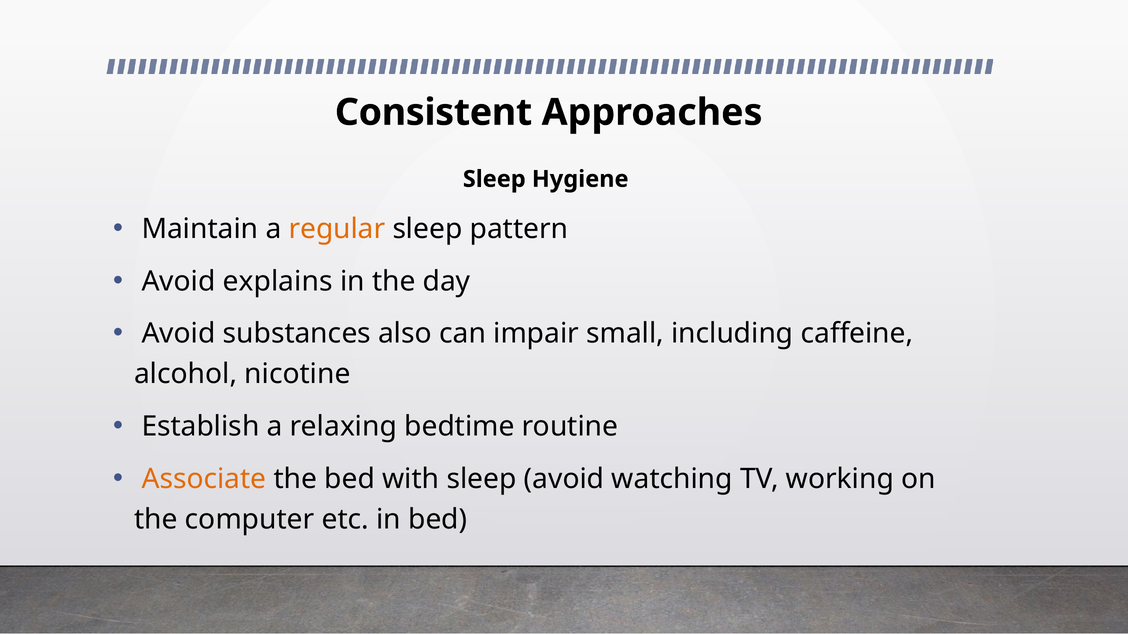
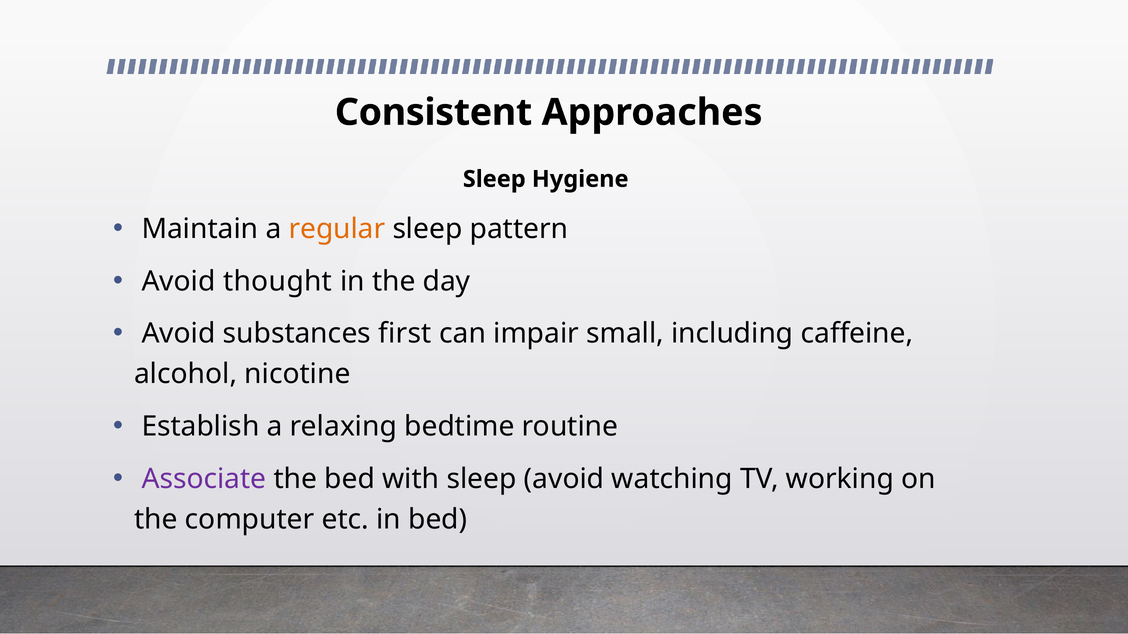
explains: explains -> thought
also: also -> first
Associate colour: orange -> purple
